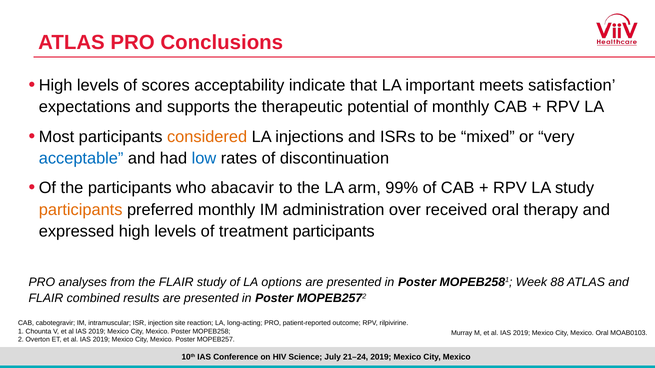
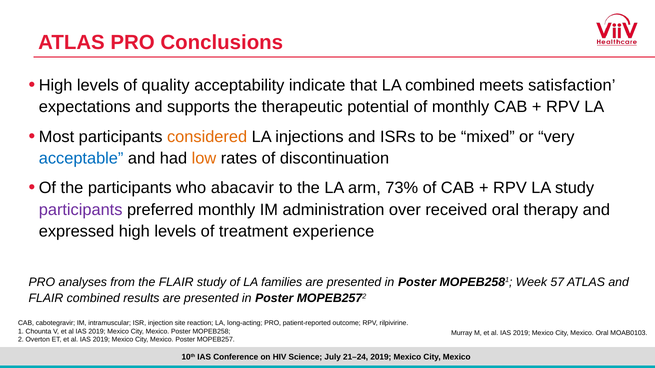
scores: scores -> quality
LA important: important -> combined
low colour: blue -> orange
99%: 99% -> 73%
participants at (81, 210) colour: orange -> purple
treatment participants: participants -> experience
options: options -> families
88: 88 -> 57
